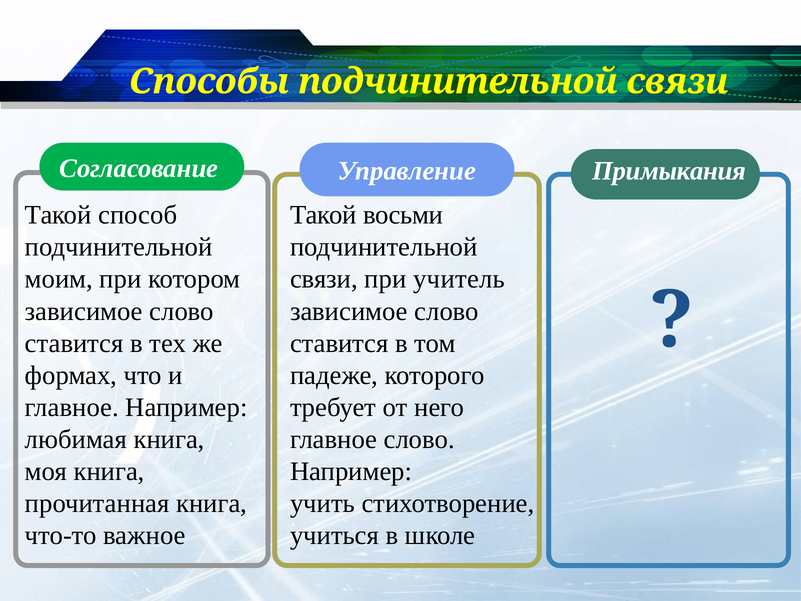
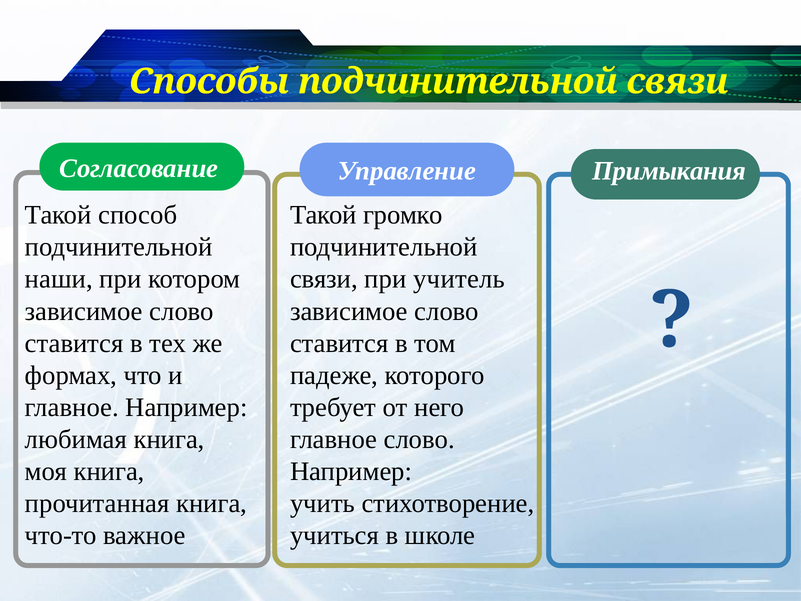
восьми: восьми -> громко
моим: моим -> наши
